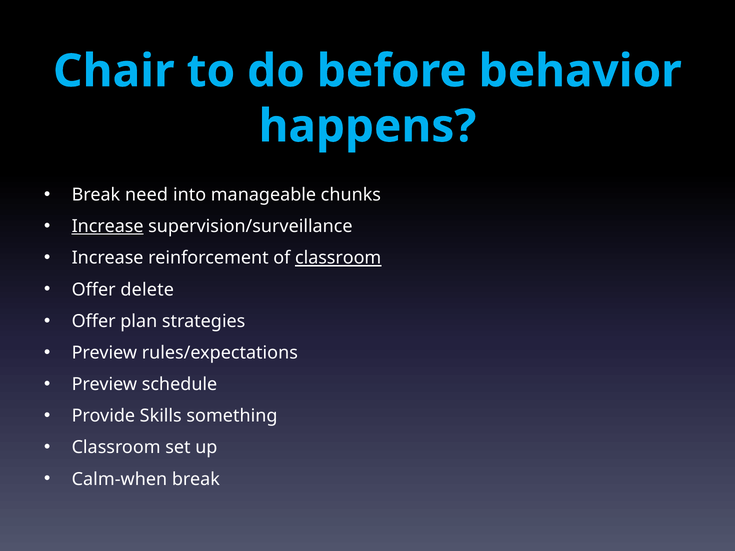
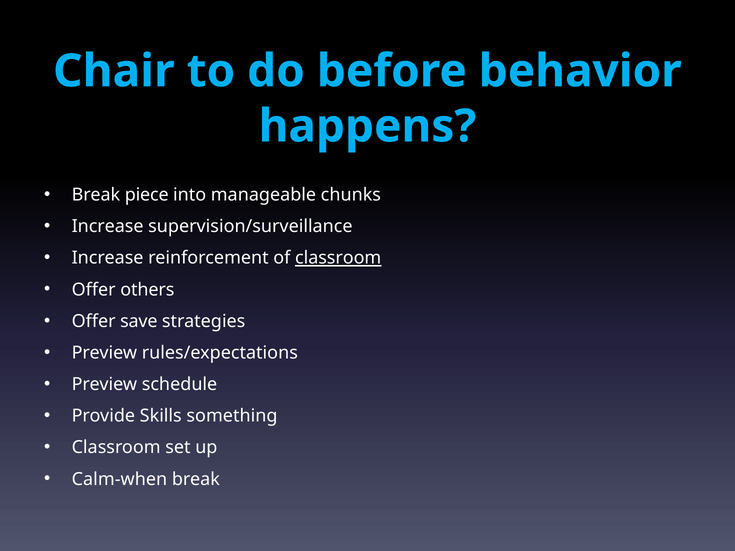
need: need -> piece
Increase at (108, 227) underline: present -> none
delete: delete -> others
plan: plan -> save
